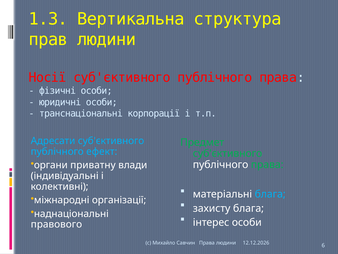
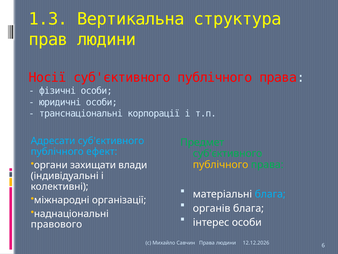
приватну: приватну -> захищати
публічного at (221, 164) colour: white -> yellow
захисту: захисту -> органів
